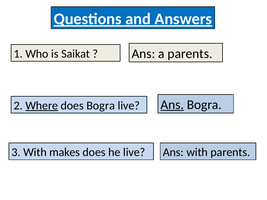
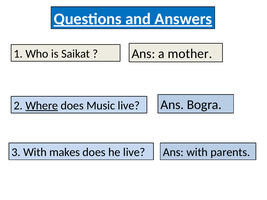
a parents: parents -> mother
does Bogra: Bogra -> Music
Ans at (172, 105) underline: present -> none
